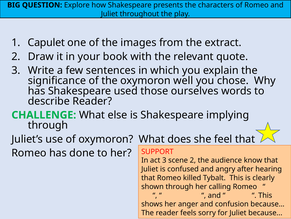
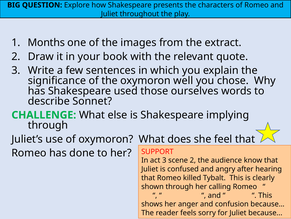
Capulet: Capulet -> Months
describe Reader: Reader -> Sonnet
